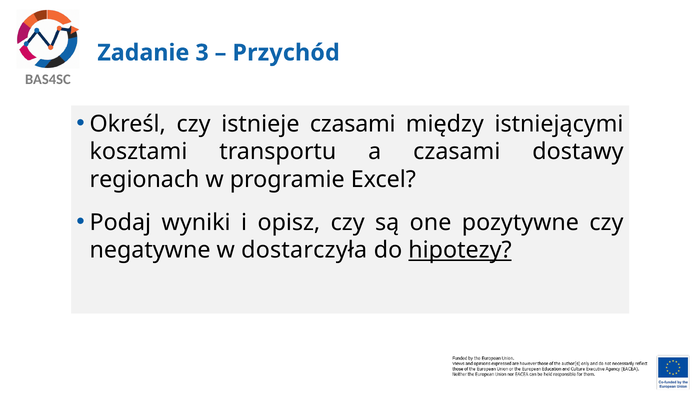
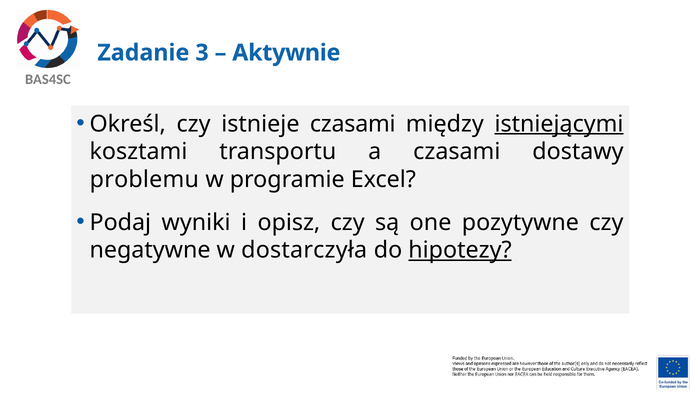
Przychód: Przychód -> Aktywnie
istniejącymi underline: none -> present
regionach: regionach -> problemu
